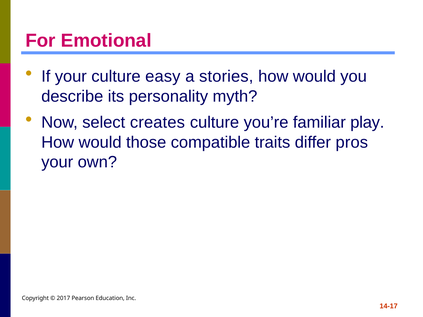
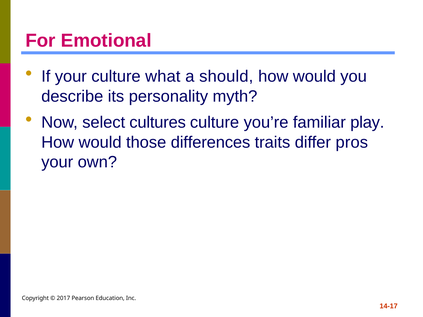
easy: easy -> what
stories: stories -> should
creates: creates -> cultures
compatible: compatible -> differences
